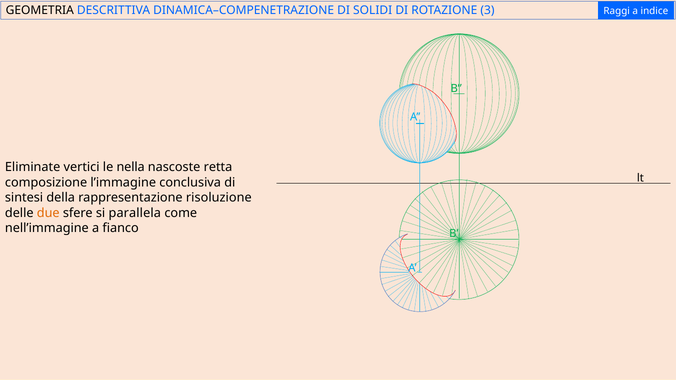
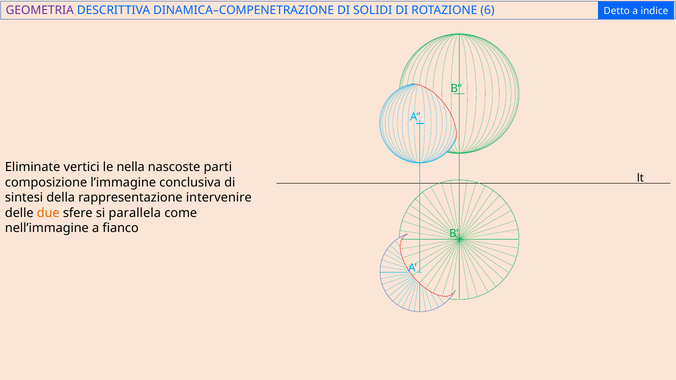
GEOMETRIA colour: black -> purple
3: 3 -> 6
Raggi: Raggi -> Detto
retta: retta -> parti
risoluzione: risoluzione -> intervenire
